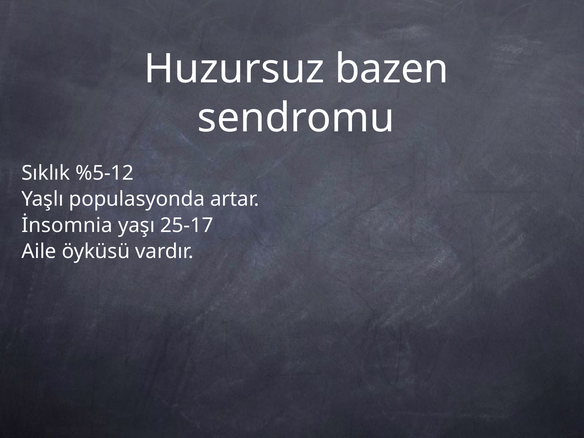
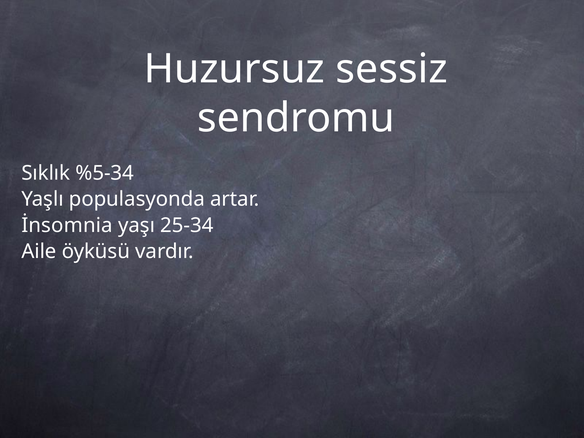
bazen: bazen -> sessiz
%5-12: %5-12 -> %5-34
25-17: 25-17 -> 25-34
